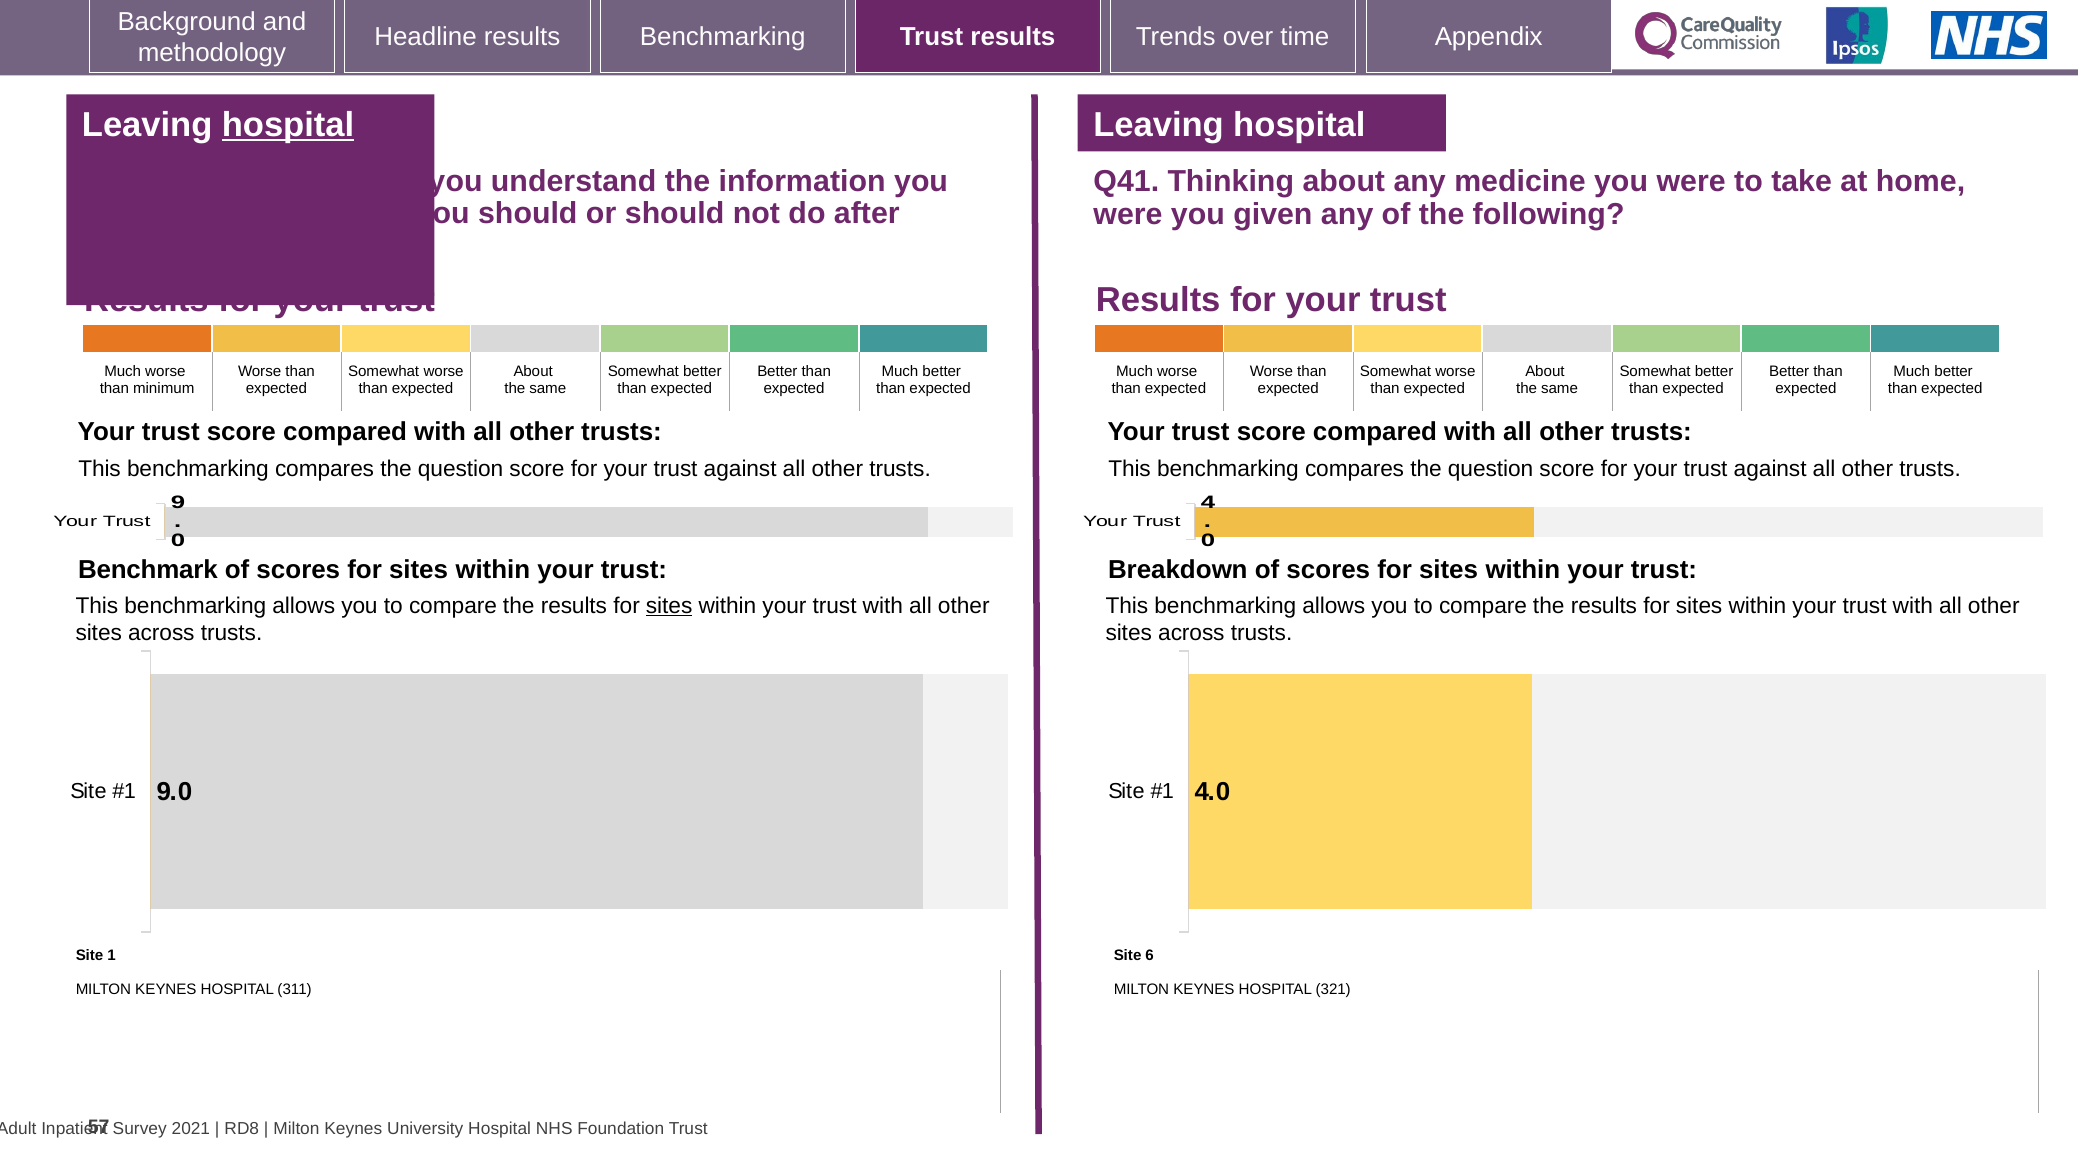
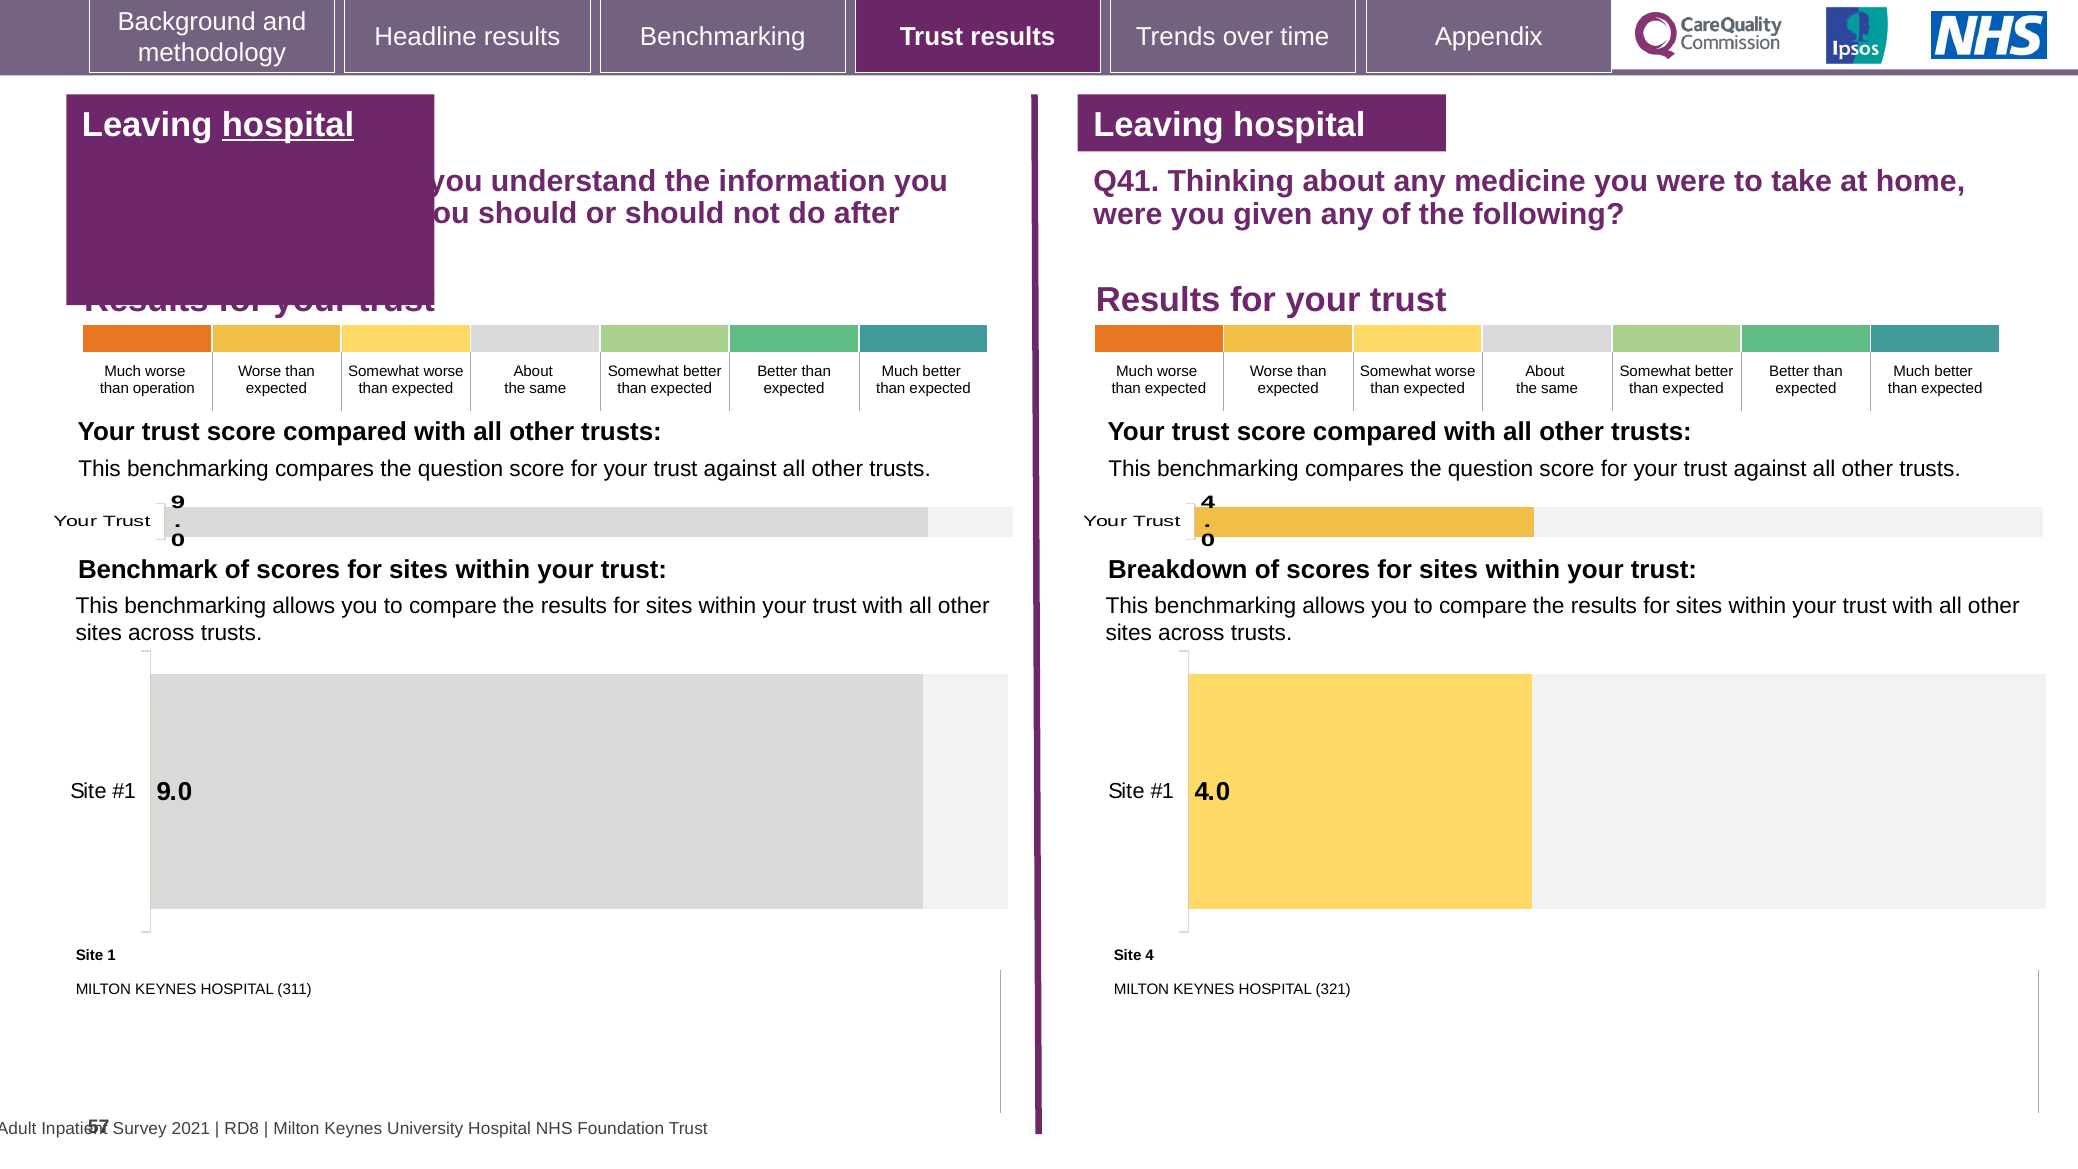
minimum: minimum -> operation
sites at (669, 606) underline: present -> none
Site 6: 6 -> 4
